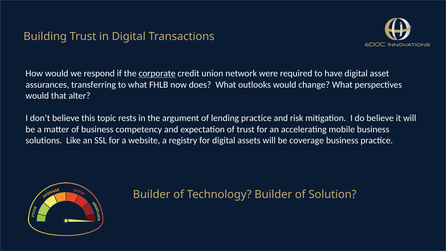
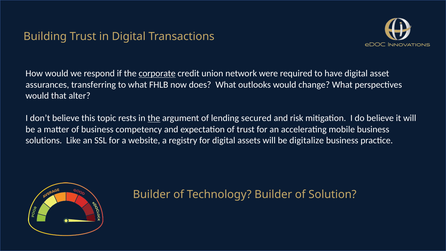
the at (154, 118) underline: none -> present
lending practice: practice -> secured
coverage: coverage -> digitalize
